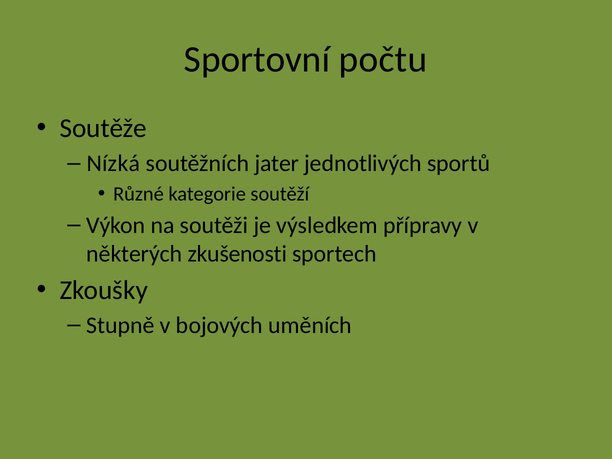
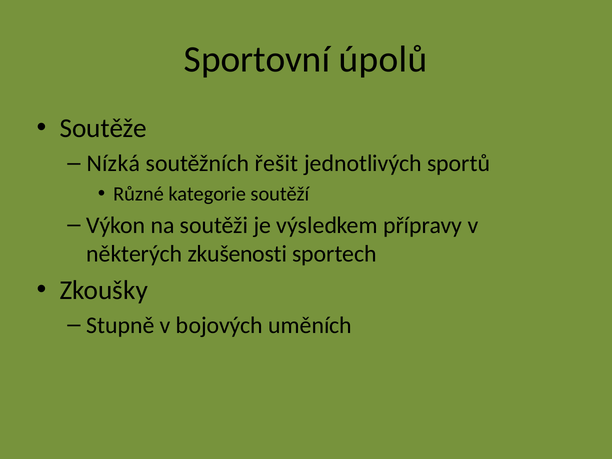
počtu: počtu -> úpolů
jater: jater -> řešit
